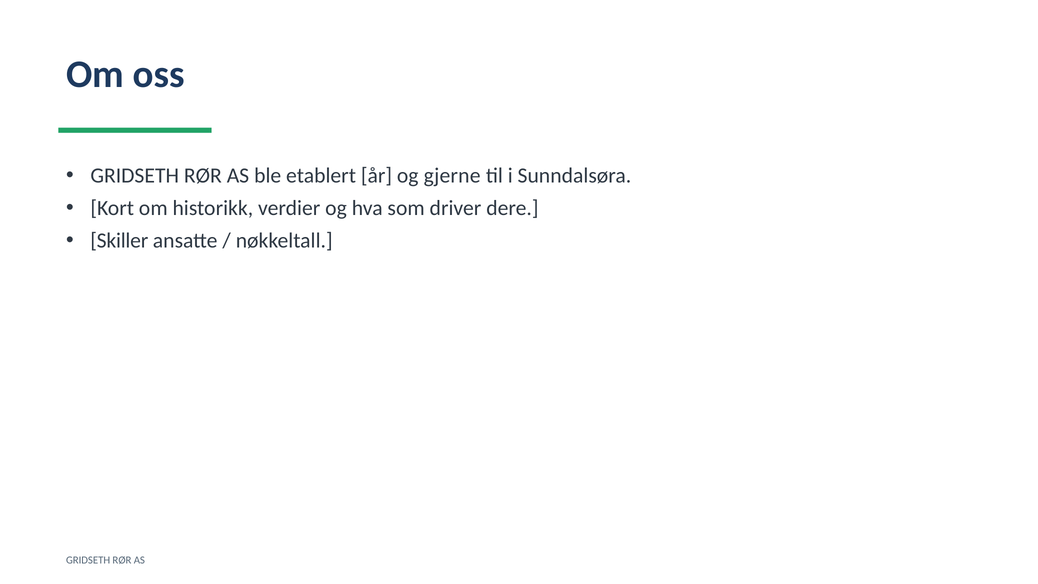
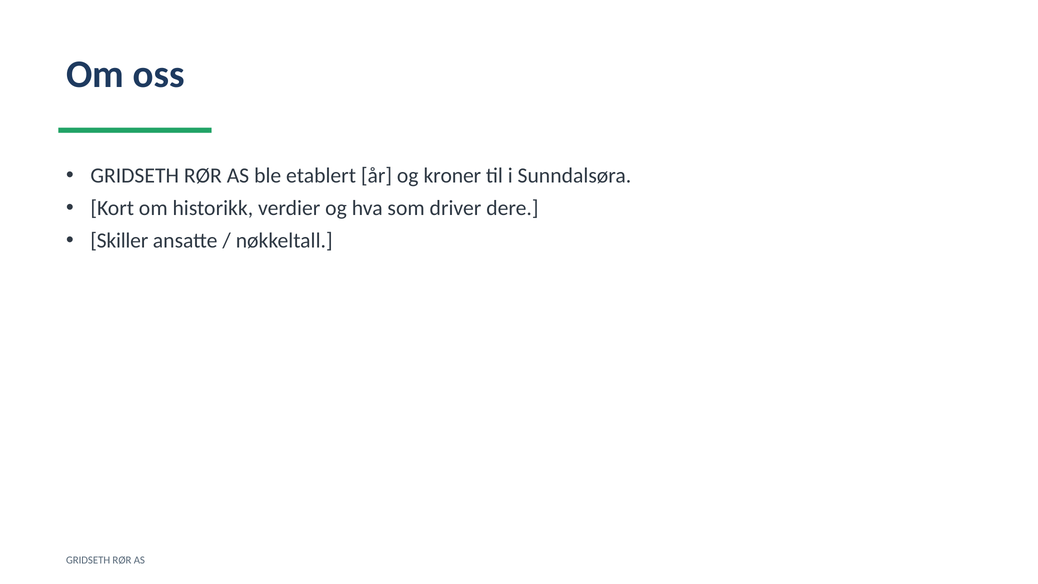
gjerne: gjerne -> kroner
